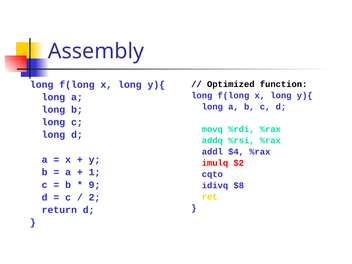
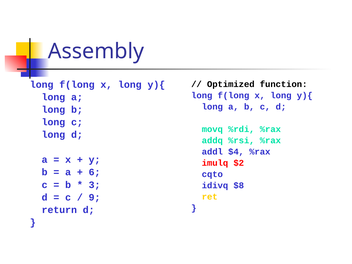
1: 1 -> 6
9: 9 -> 3
2: 2 -> 9
